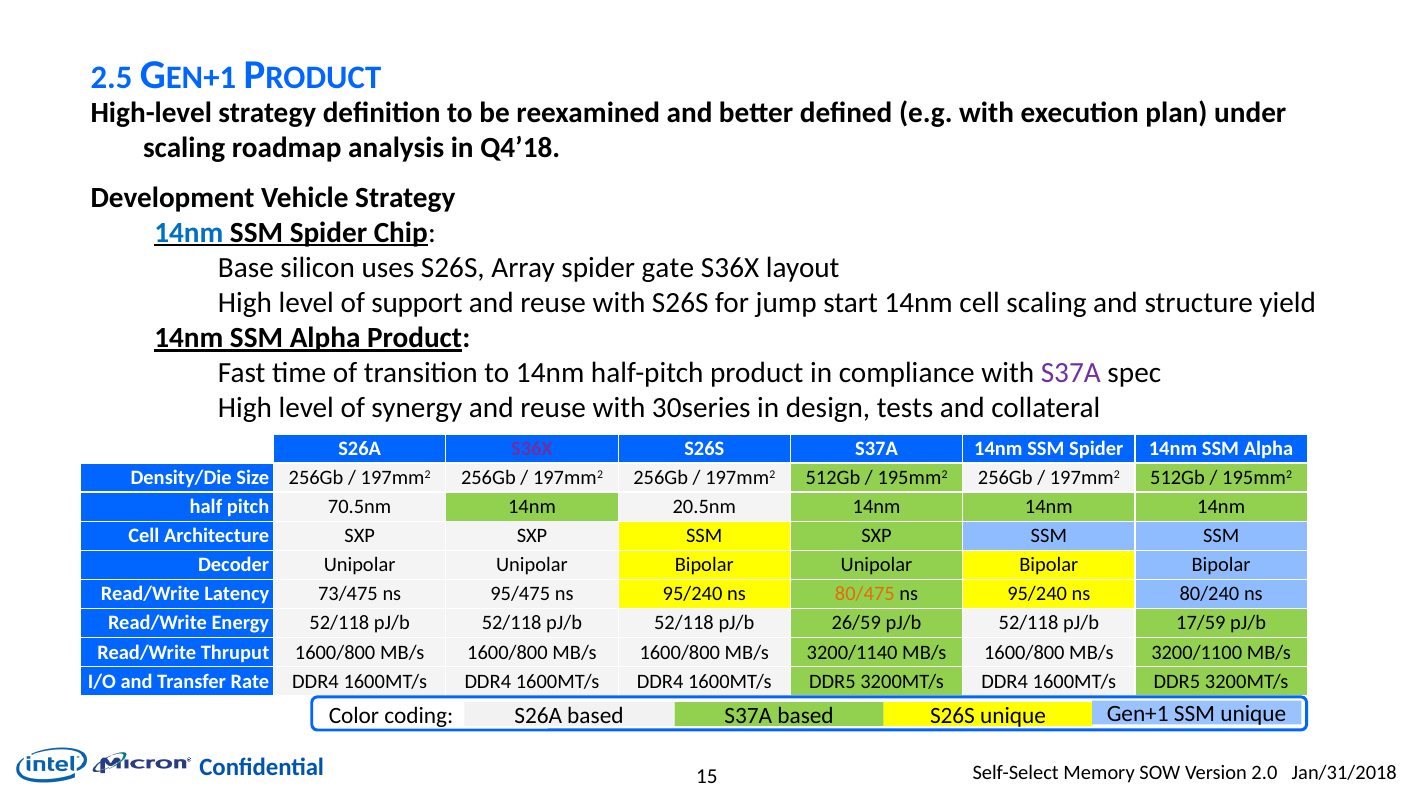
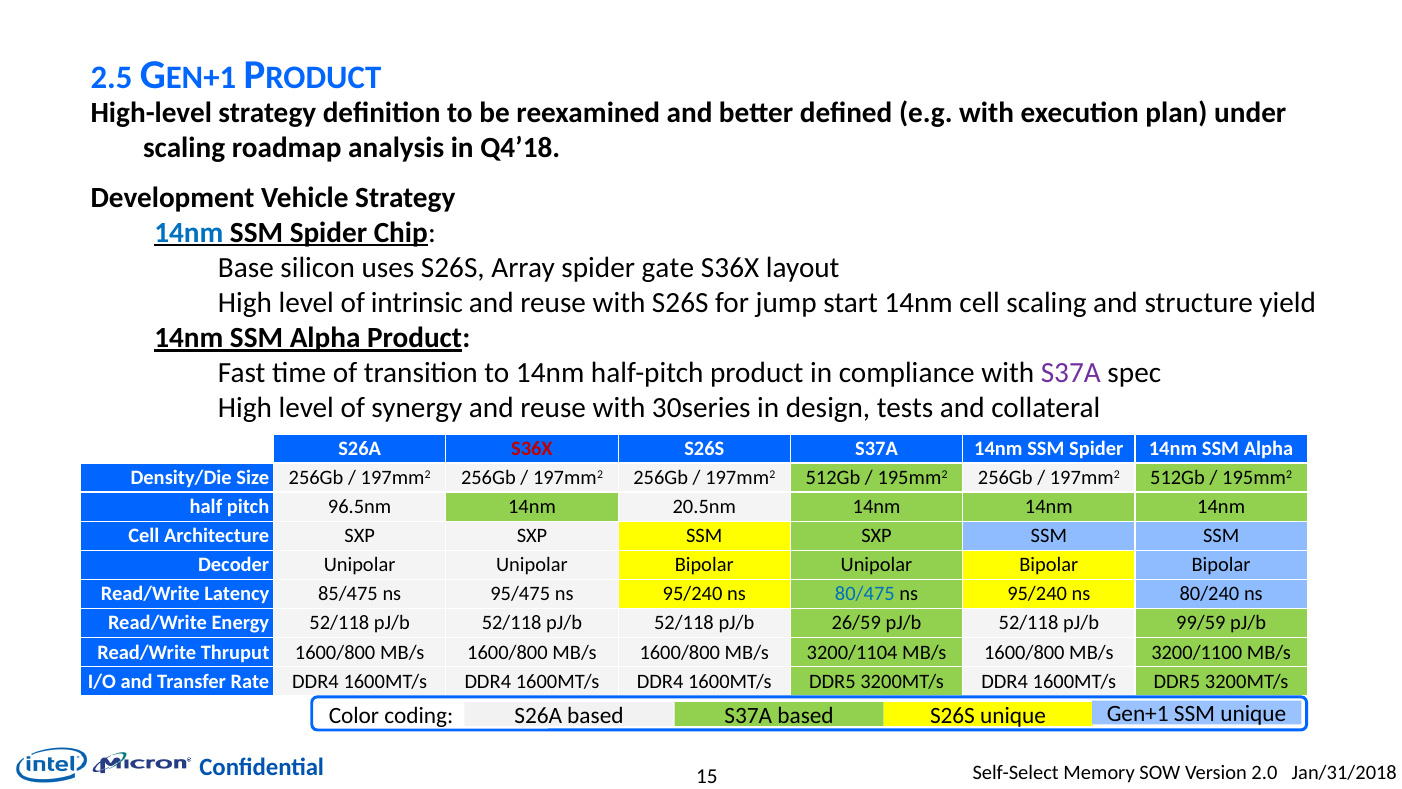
support: support -> intrinsic
S36X at (532, 449) colour: purple -> red
70.5nm: 70.5nm -> 96.5nm
73/475: 73/475 -> 85/475
80/475 colour: orange -> blue
17/59: 17/59 -> 99/59
3200/1140: 3200/1140 -> 3200/1104
